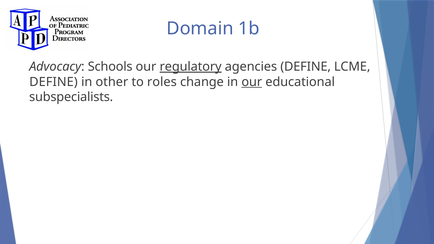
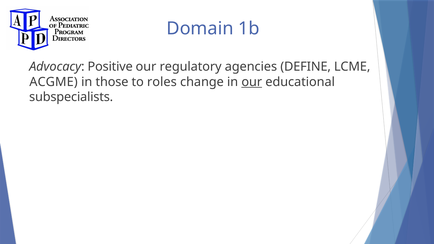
Schools: Schools -> Positive
regulatory underline: present -> none
DEFINE at (54, 82): DEFINE -> ACGME
other: other -> those
